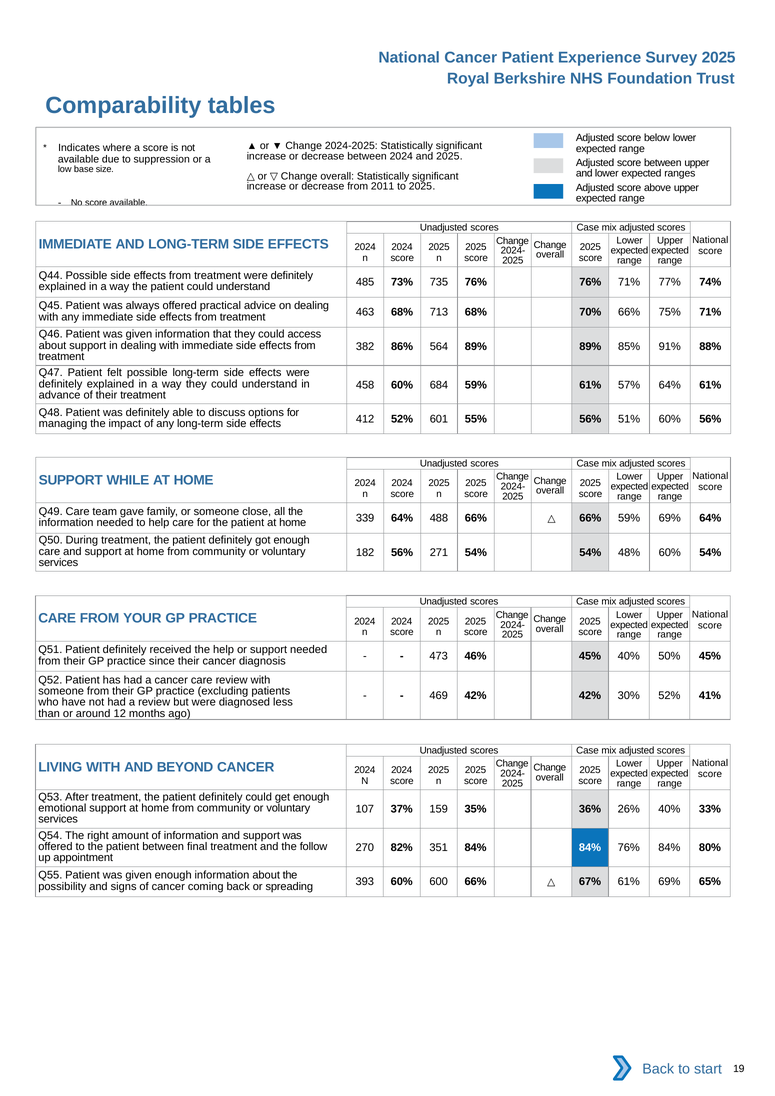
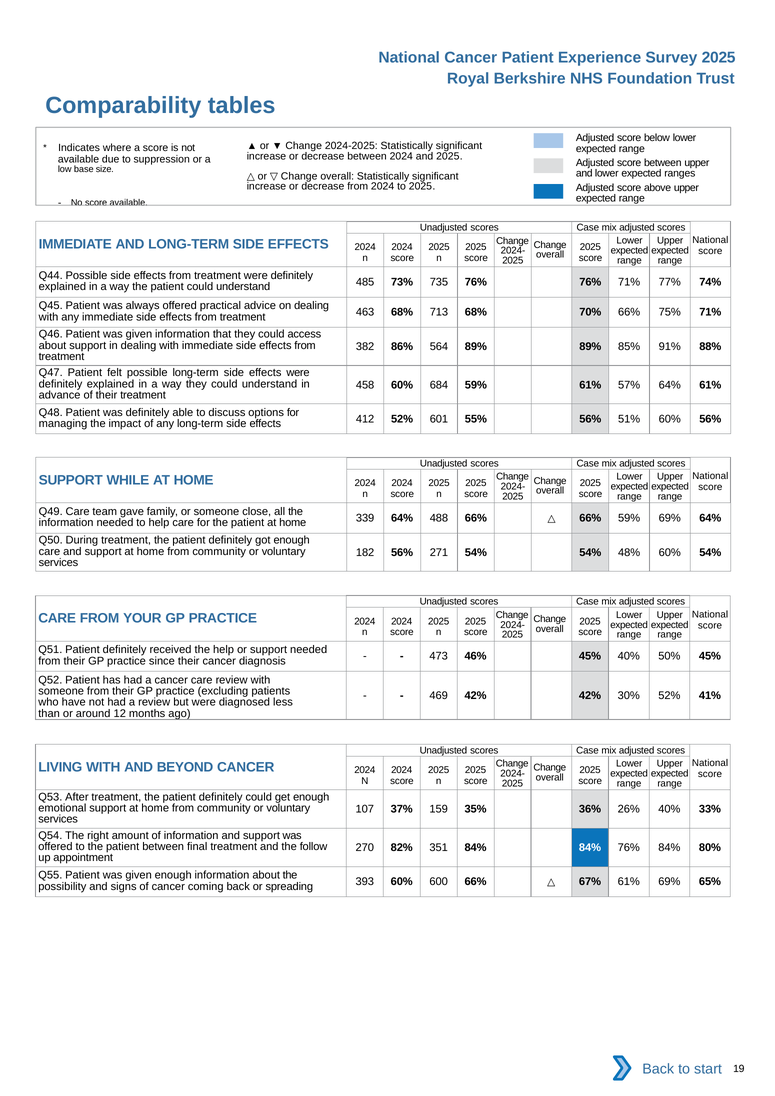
from 2011: 2011 -> 2024
